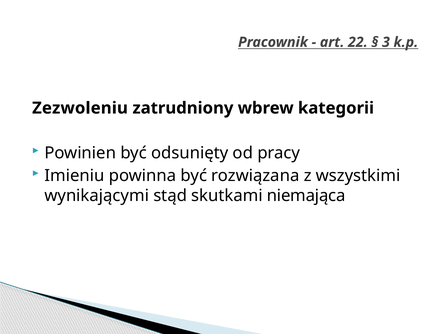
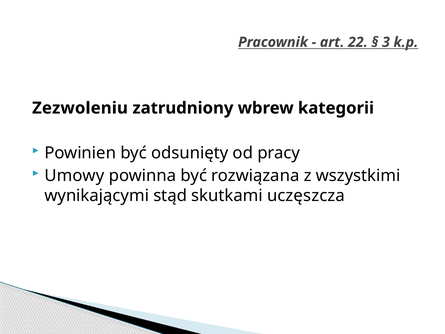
Imieniu: Imieniu -> Umowy
niemająca: niemająca -> uczęszcza
